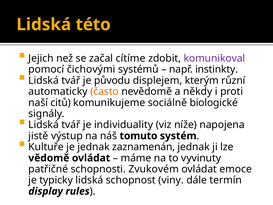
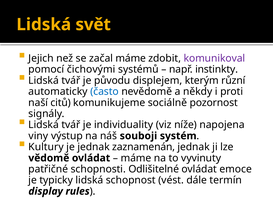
této: této -> svět
začal cítíme: cítíme -> máme
často colour: orange -> blue
biologické: biologické -> pozornost
jistě: jistě -> viny
tomuto: tomuto -> souboji
Kultuře: Kultuře -> Kultury
Zvukovém: Zvukovém -> Odlišitelné
viny: viny -> vést
